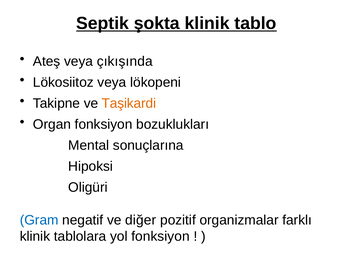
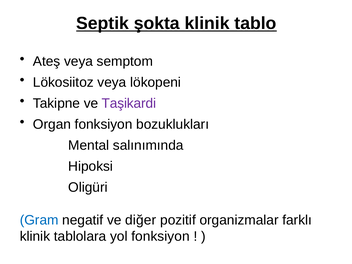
çıkışında: çıkışında -> semptom
Taşikardi colour: orange -> purple
sonuçlarına: sonuçlarına -> salınımında
